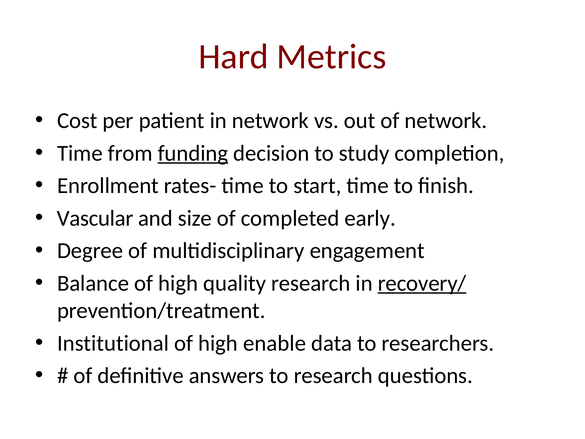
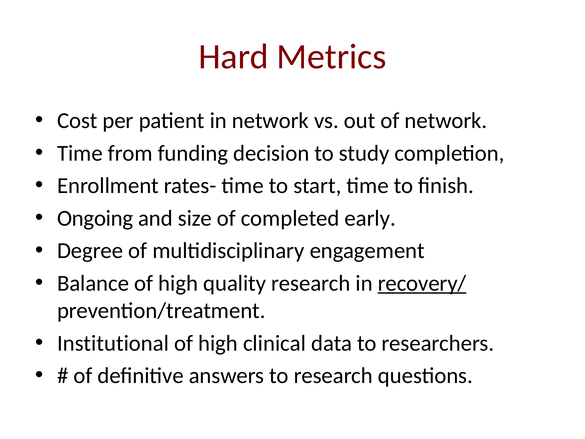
funding underline: present -> none
Vascular: Vascular -> Ongoing
enable: enable -> clinical
